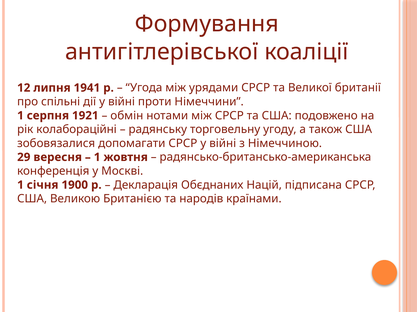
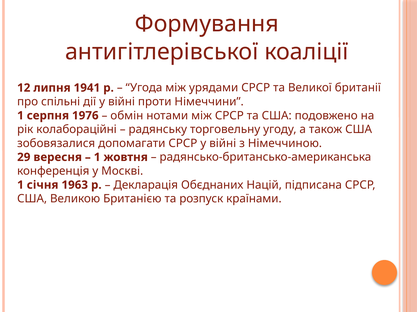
1921: 1921 -> 1976
1900: 1900 -> 1963
народів: народів -> розпуск
